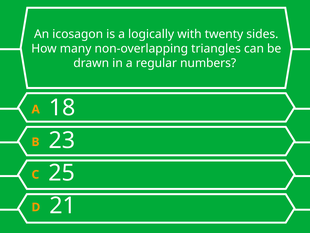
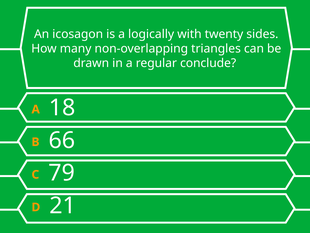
numbers: numbers -> conclude
23: 23 -> 66
25: 25 -> 79
